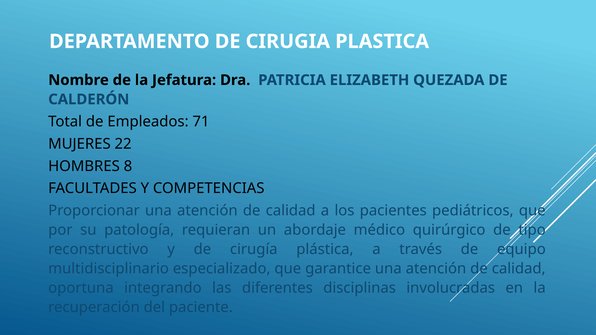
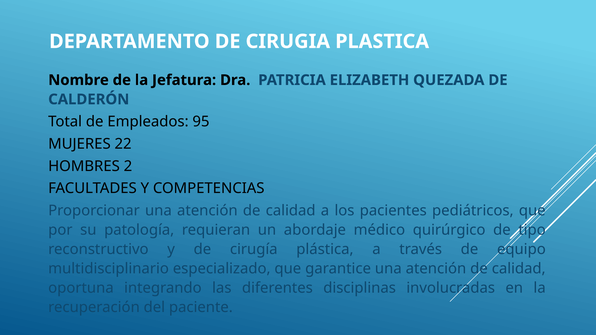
71: 71 -> 95
8: 8 -> 2
